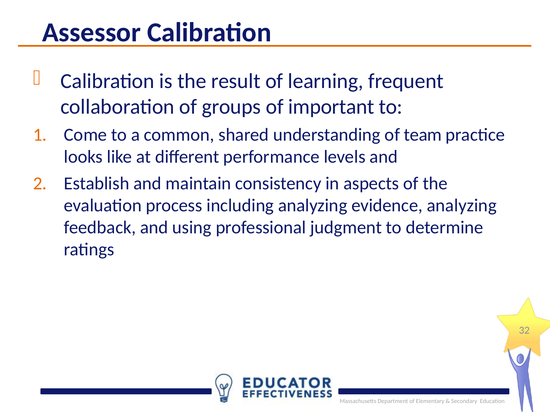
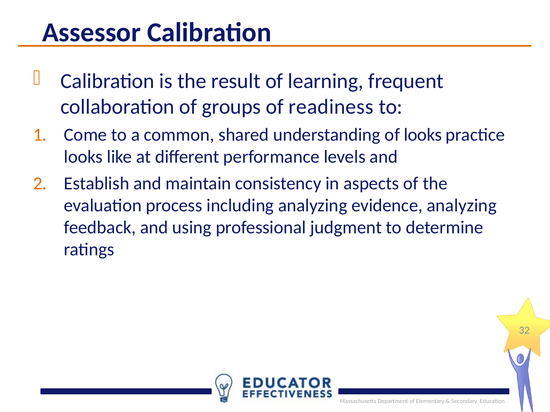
important: important -> readiness
of team: team -> looks
